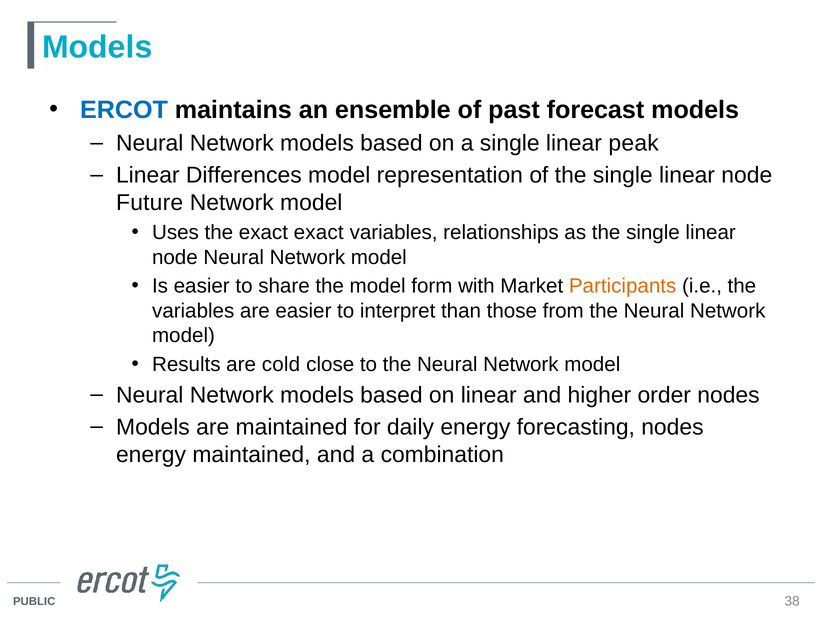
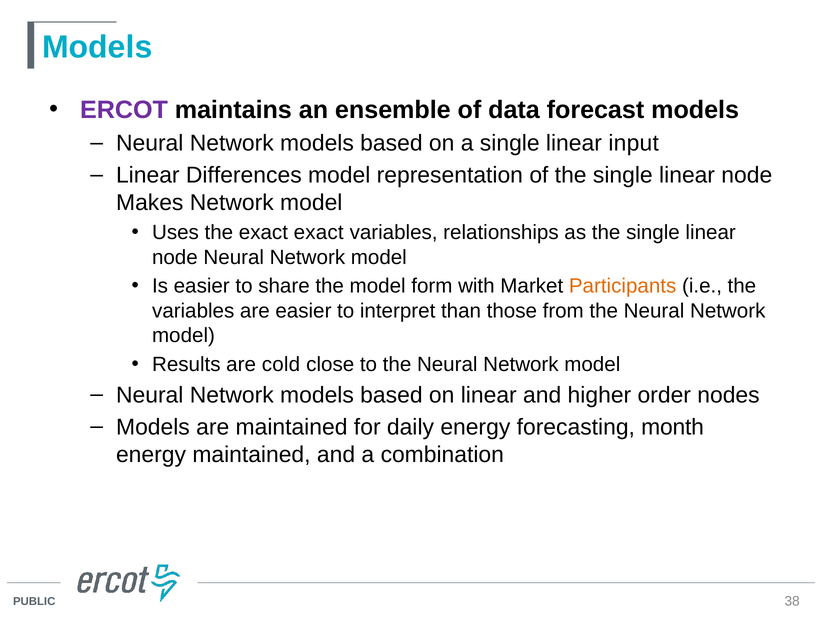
ERCOT colour: blue -> purple
past: past -> data
peak: peak -> input
Future: Future -> Makes
forecasting nodes: nodes -> month
